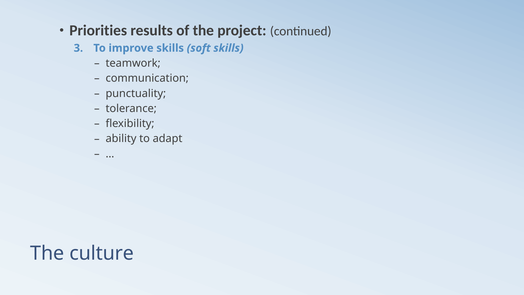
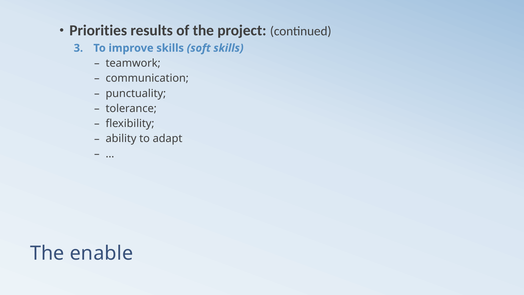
culture: culture -> enable
